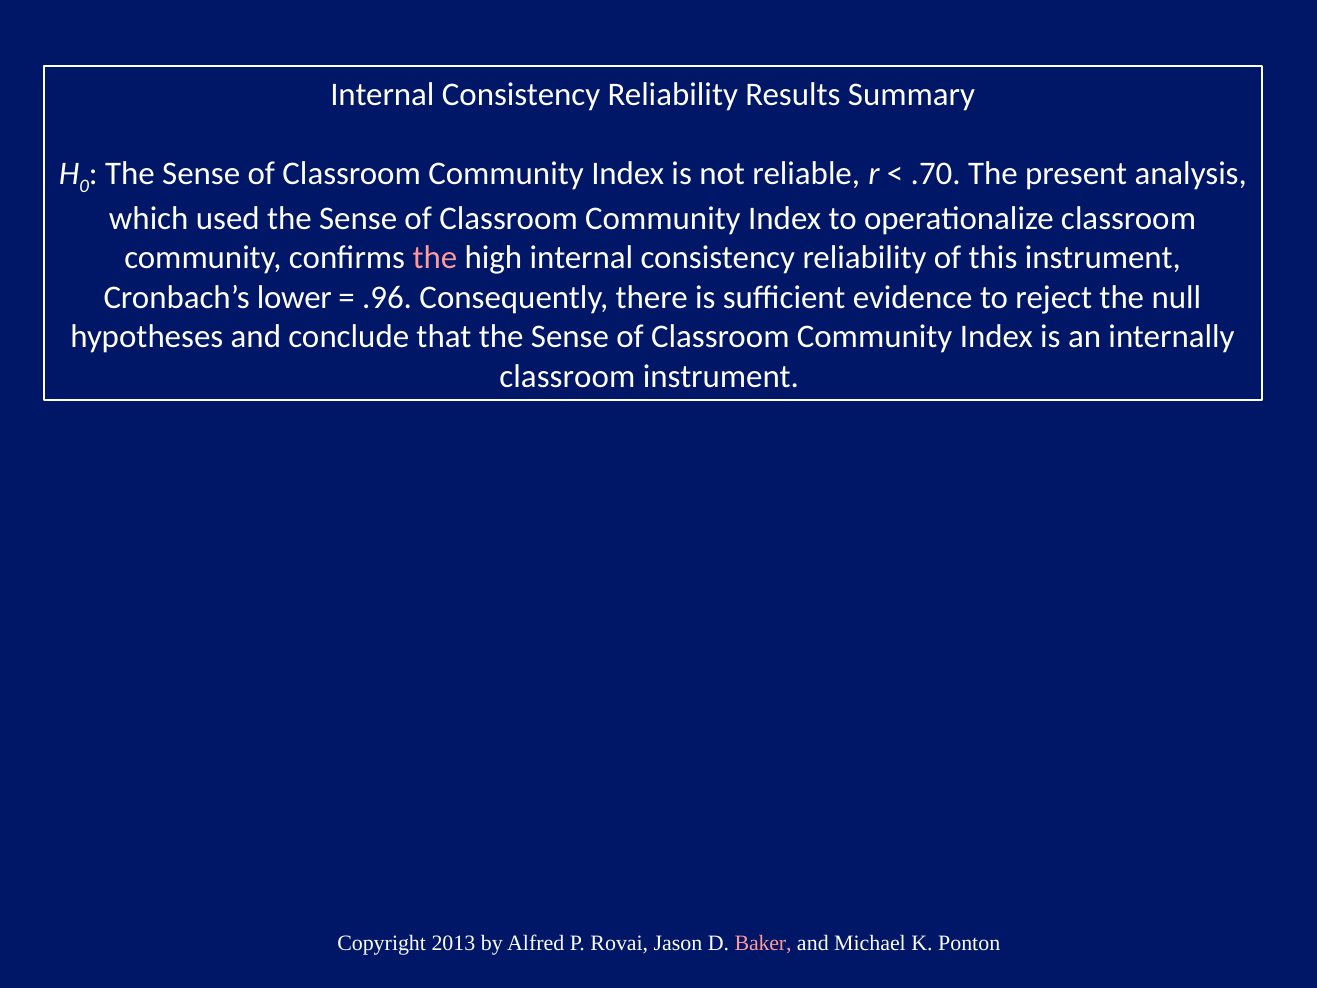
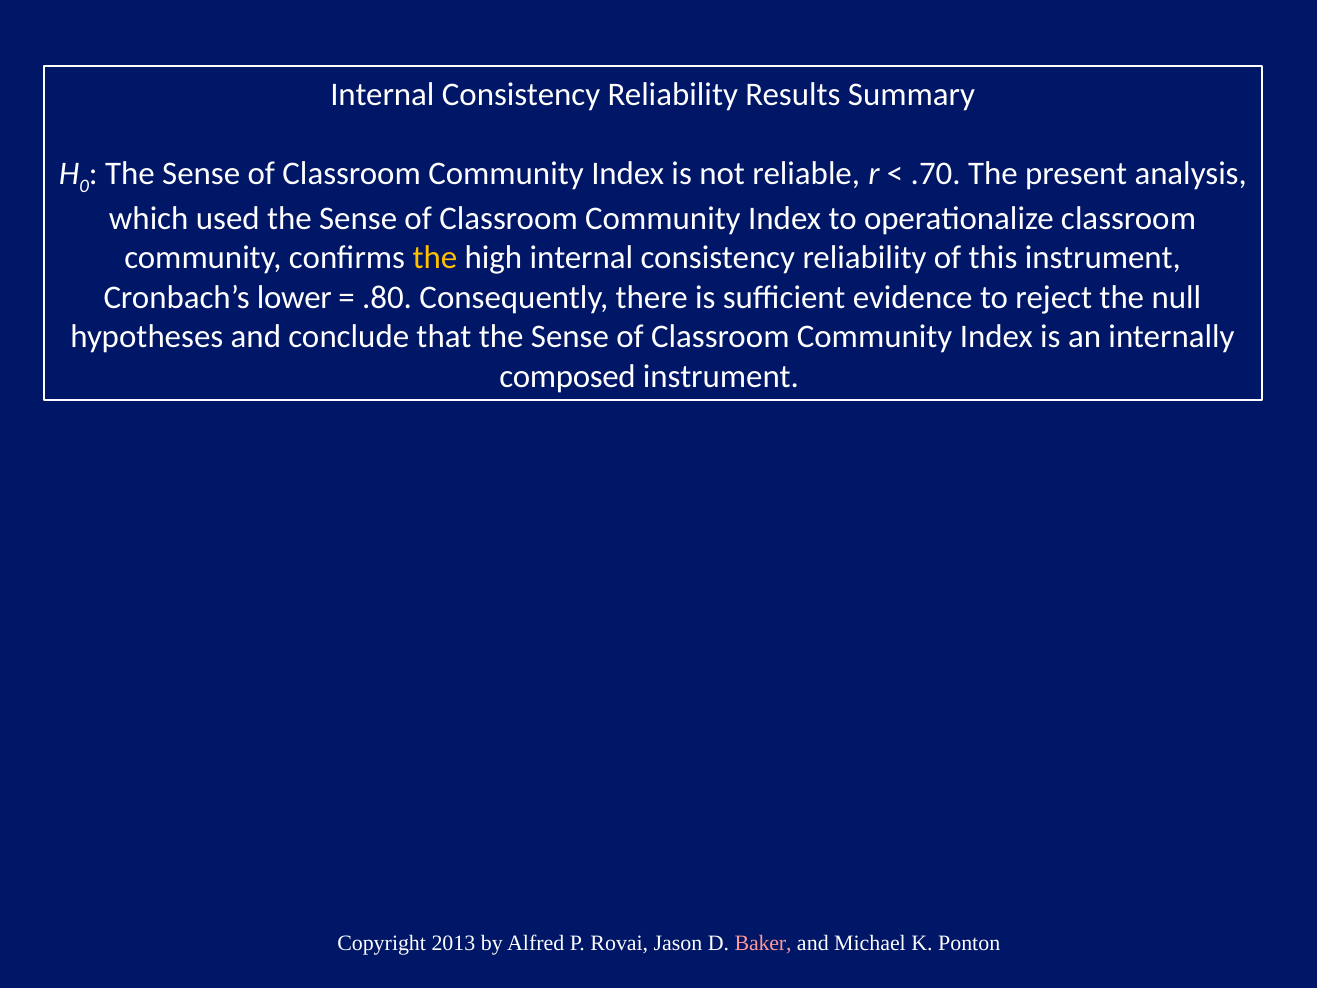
the at (435, 258) colour: pink -> yellow
.96: .96 -> .80
classroom at (567, 376): classroom -> composed
